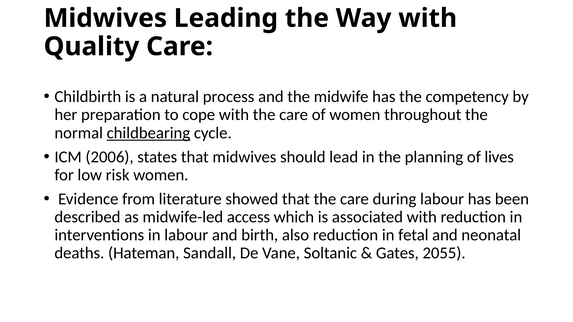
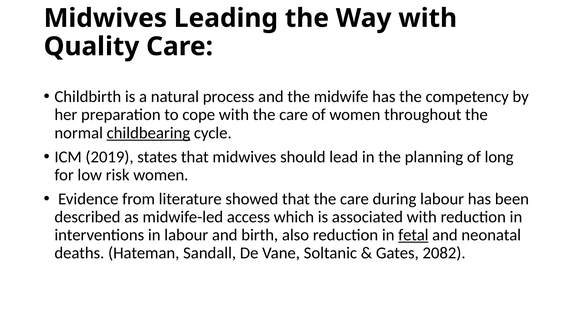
2006: 2006 -> 2019
lives: lives -> long
fetal underline: none -> present
2055: 2055 -> 2082
